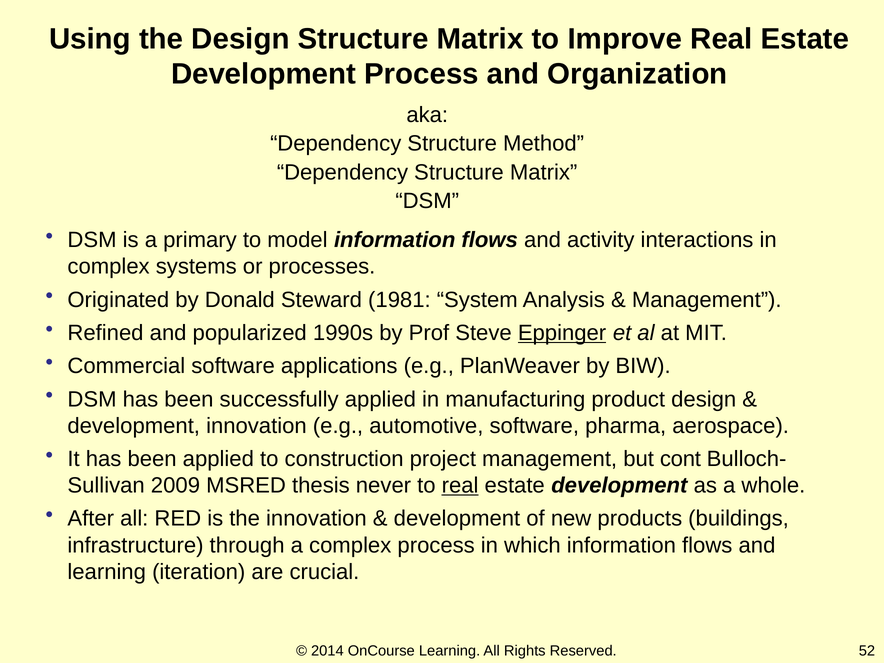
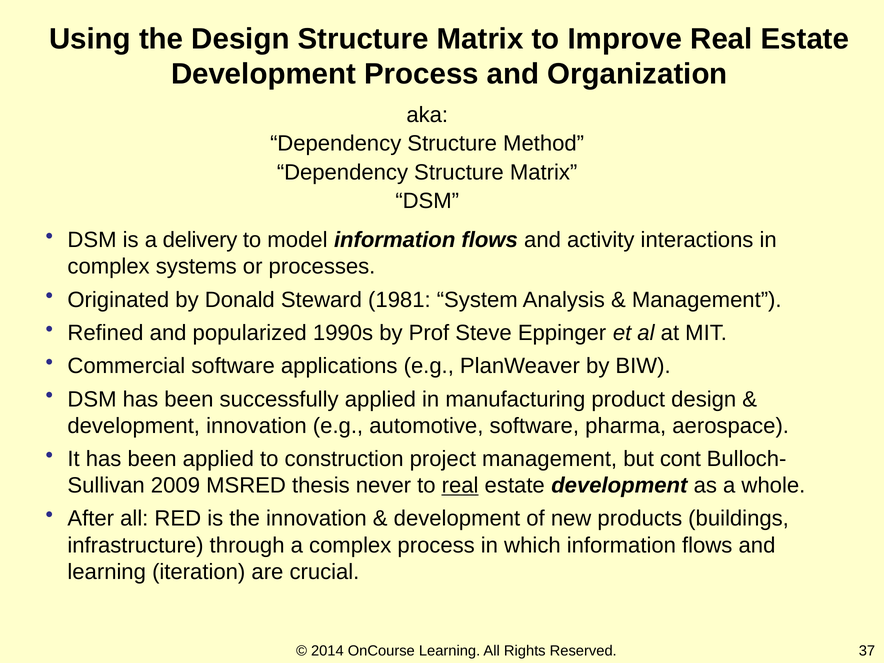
primary: primary -> delivery
Eppinger underline: present -> none
52: 52 -> 37
